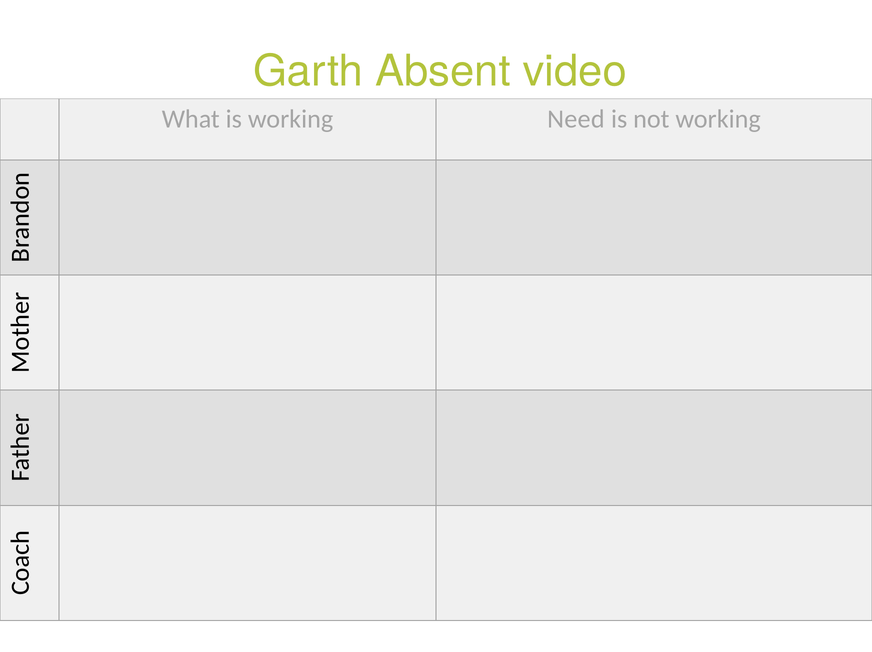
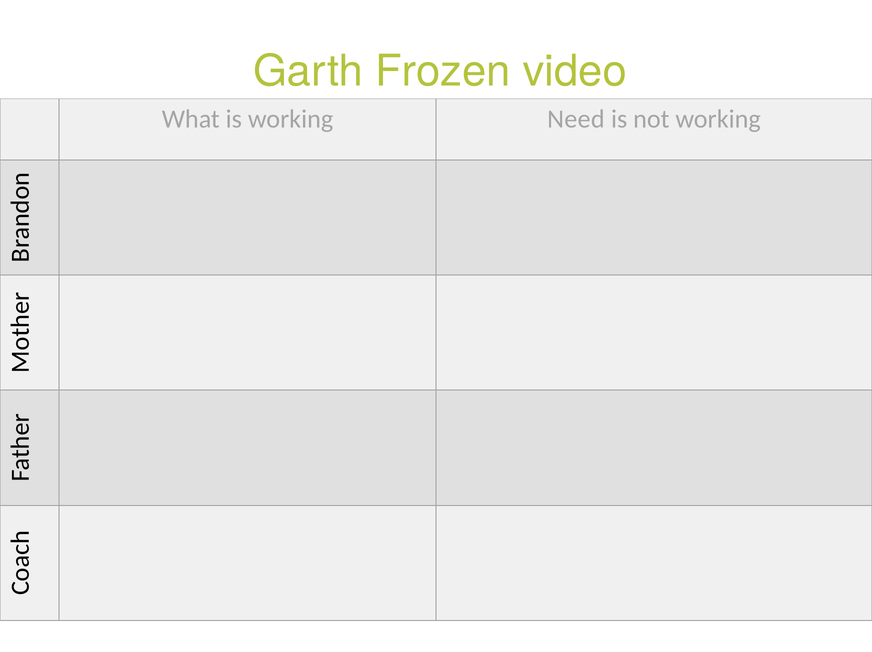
Absent: Absent -> Frozen
